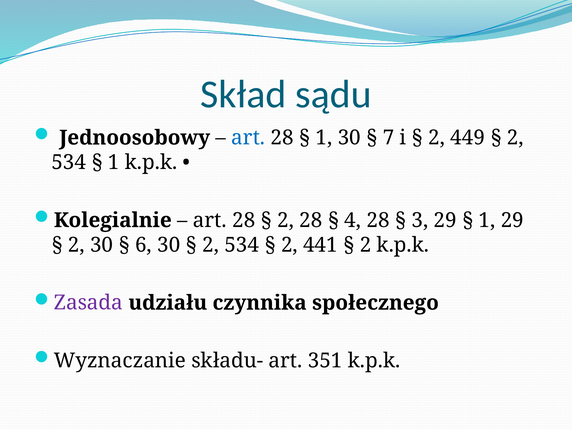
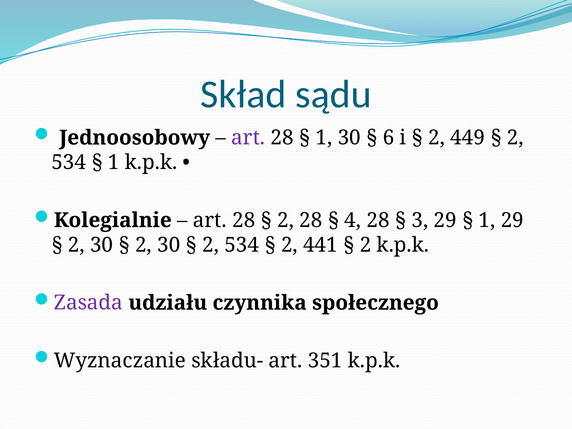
art at (248, 138) colour: blue -> purple
7: 7 -> 6
6 at (143, 245): 6 -> 2
